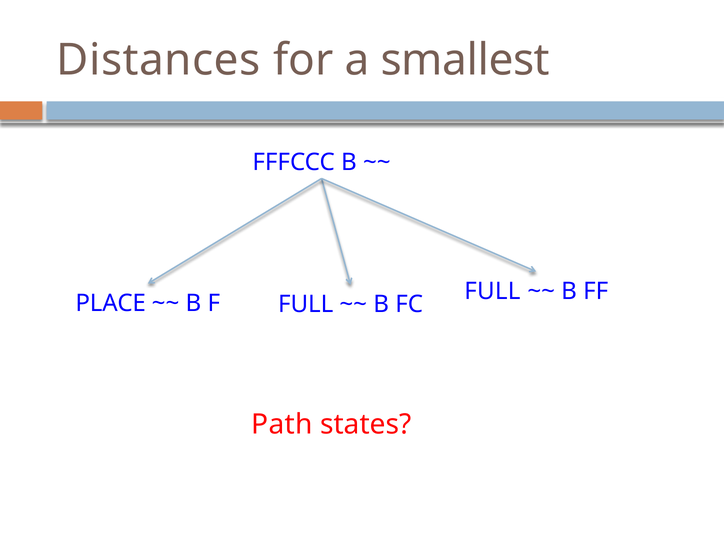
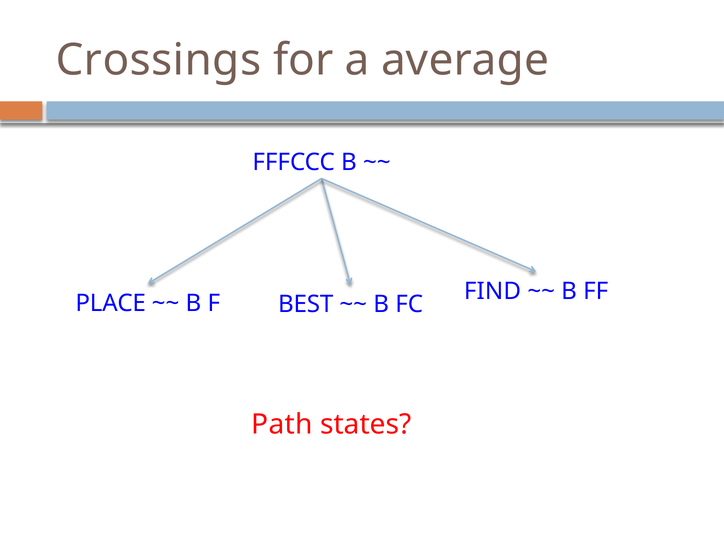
Distances: Distances -> Crossings
smallest: smallest -> average
FULL at (492, 291): FULL -> FIND
FULL at (306, 304): FULL -> BEST
